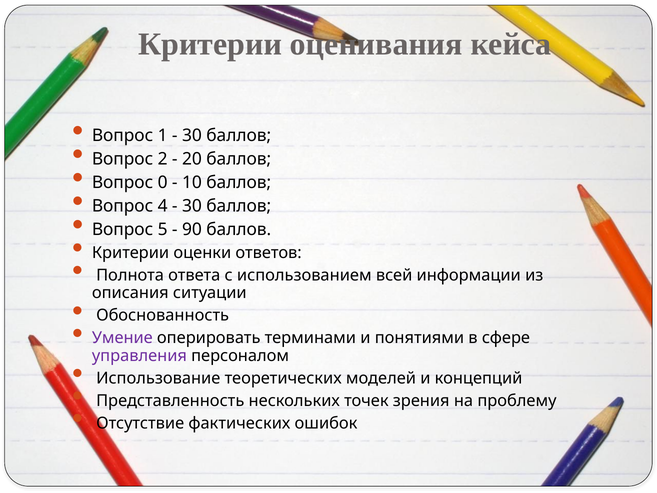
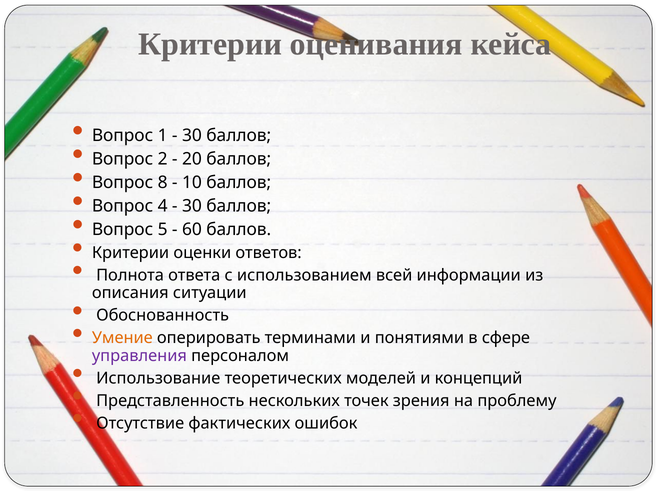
0: 0 -> 8
90: 90 -> 60
Умение colour: purple -> orange
